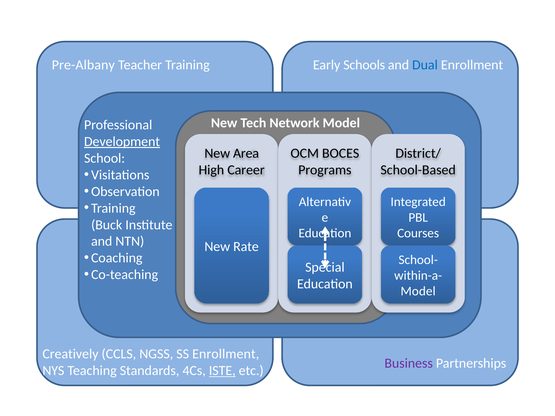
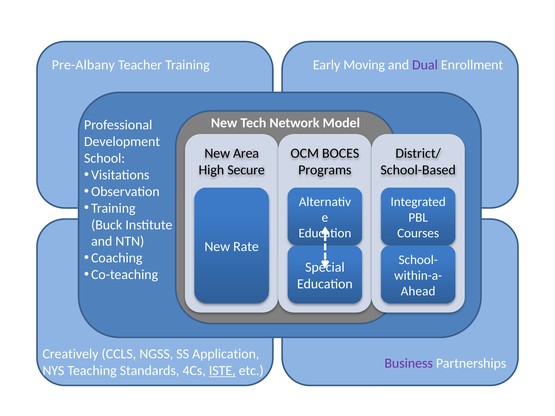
Schools: Schools -> Moving
Dual colour: blue -> purple
Development underline: present -> none
Career: Career -> Secure
Model at (418, 291): Model -> Ahead
SS Enrollment: Enrollment -> Application
